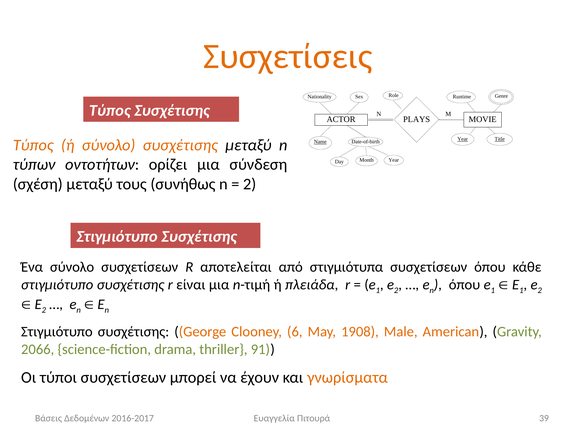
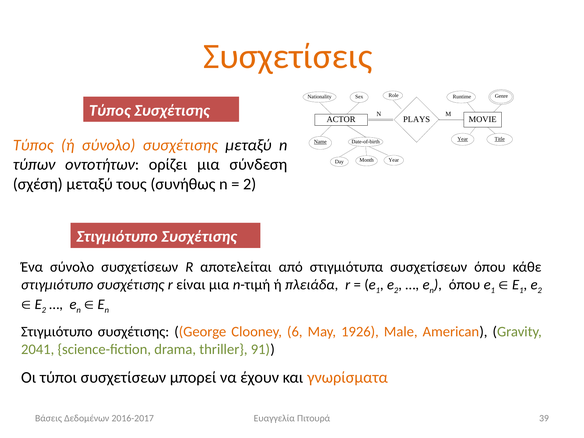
1908: 1908 -> 1926
2066: 2066 -> 2041
